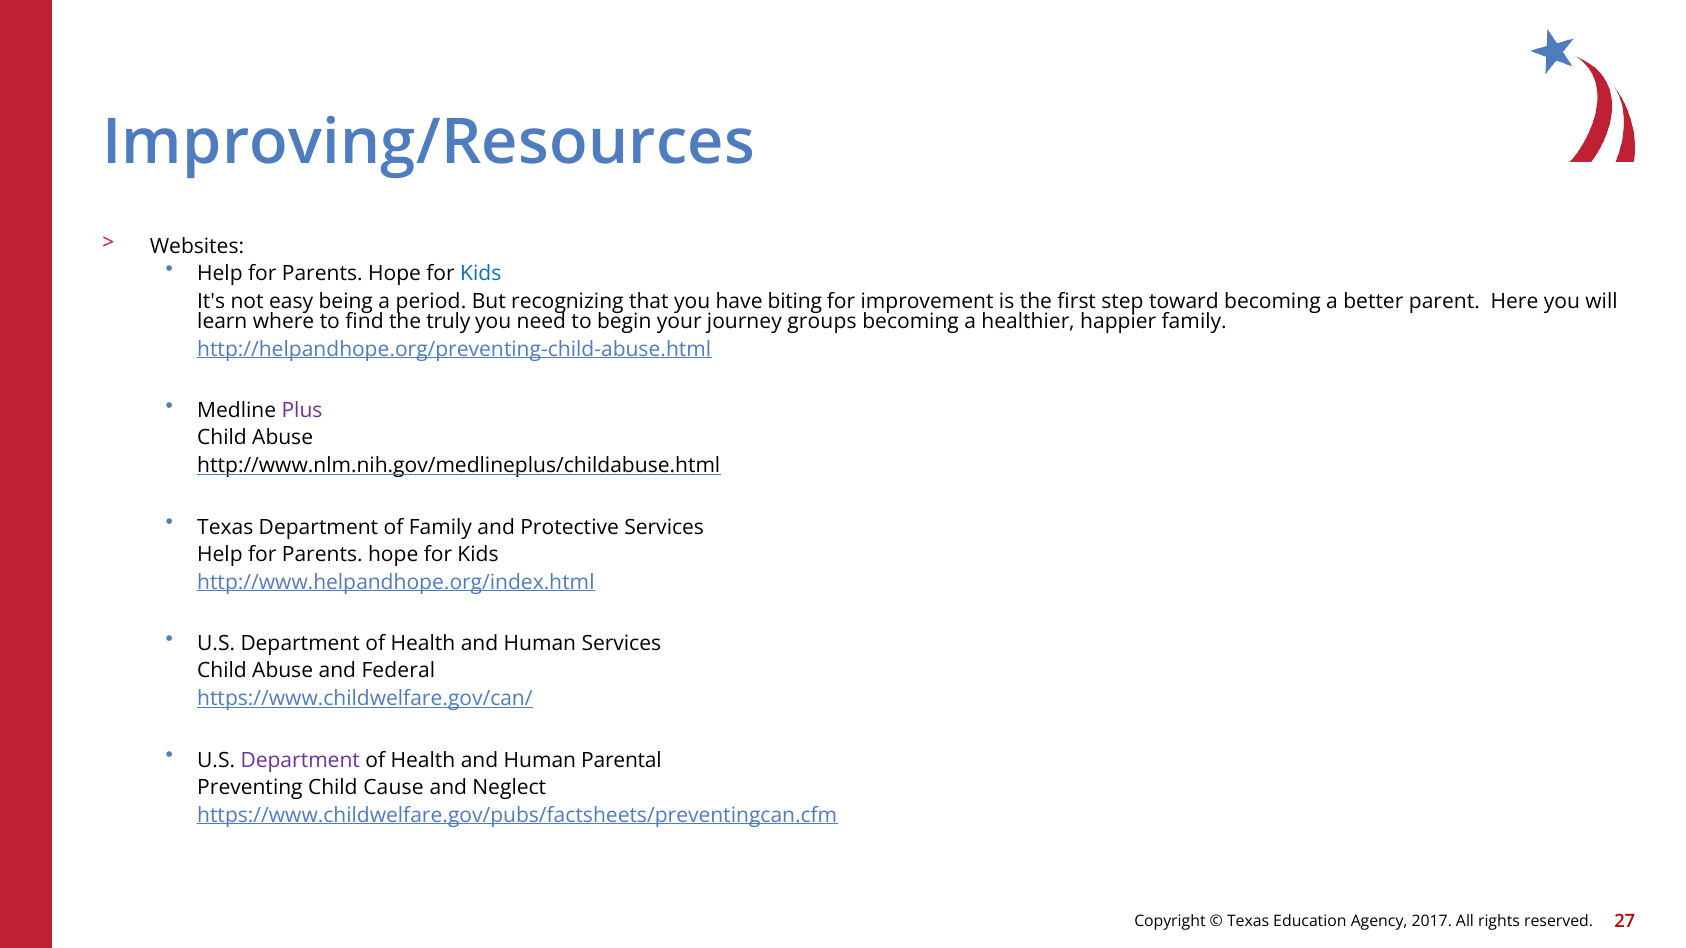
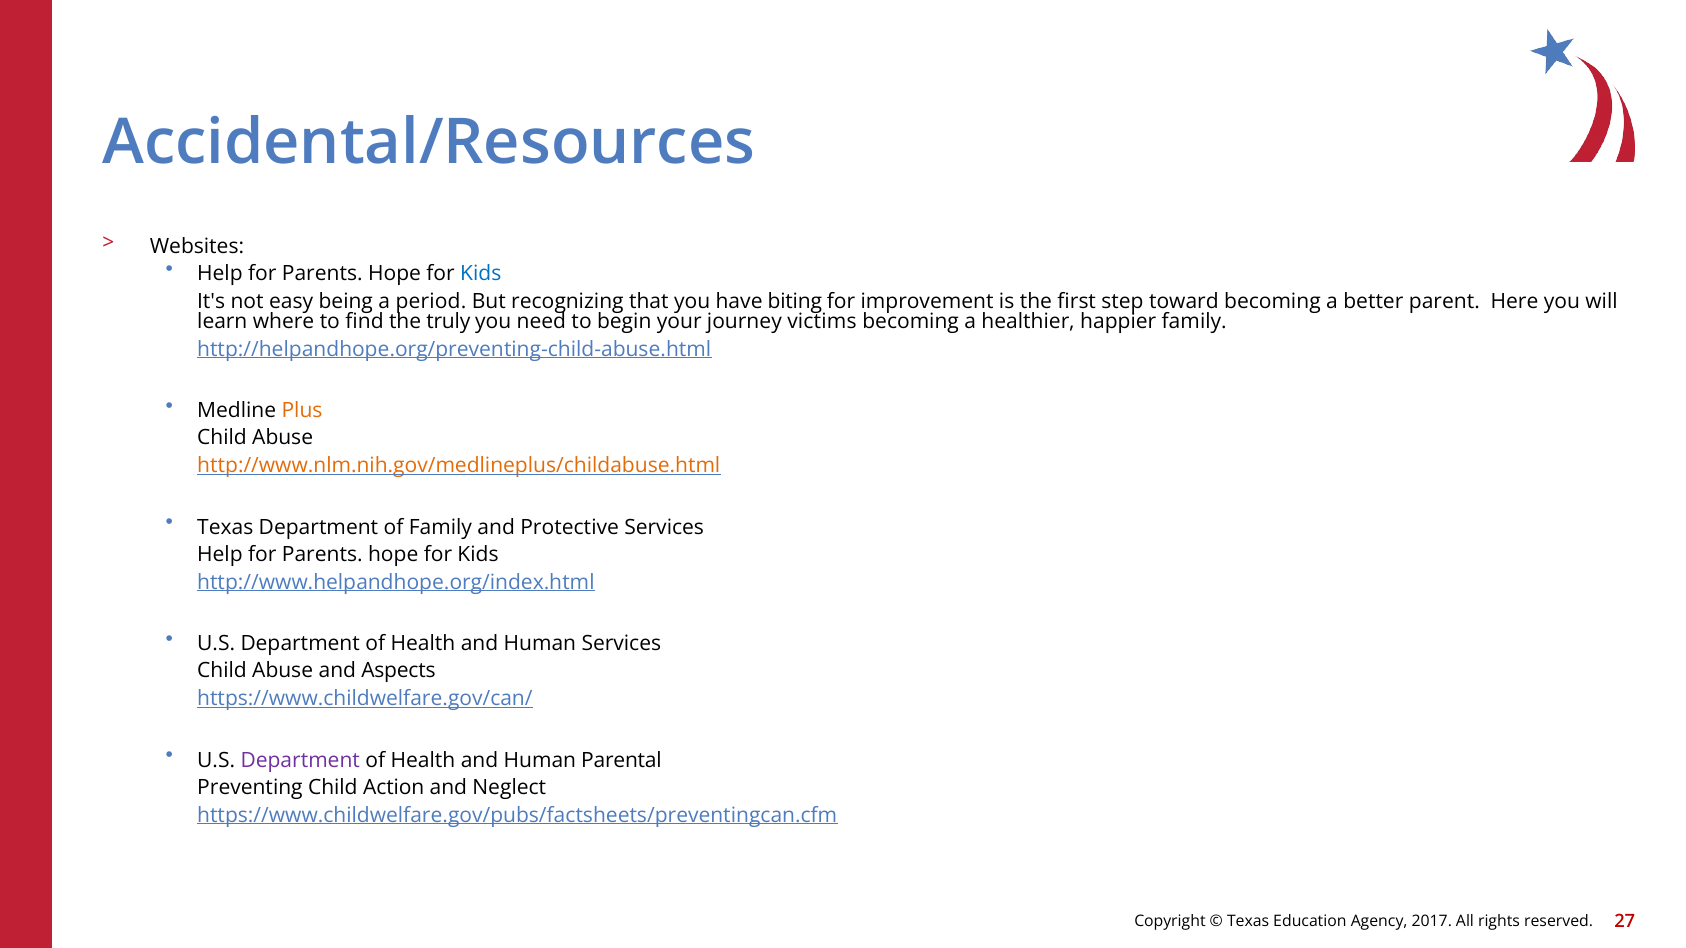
Improving/Resources: Improving/Resources -> Accidental/Resources
groups: groups -> victims
Plus colour: purple -> orange
http://www.nlm.nih.gov/medlineplus/childabuse.html colour: black -> orange
Federal: Federal -> Aspects
Cause: Cause -> Action
